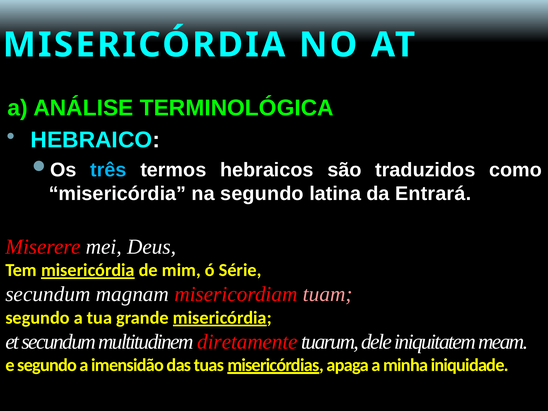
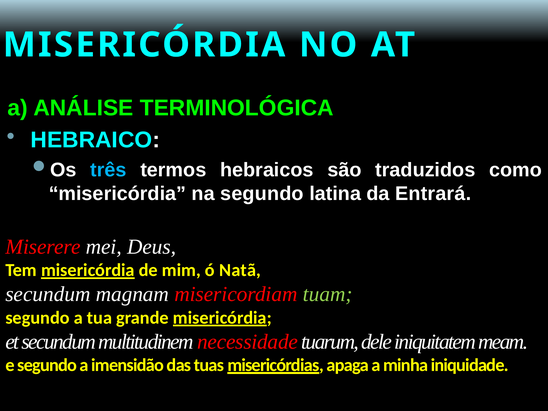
Série: Série -> Natã
tuam colour: pink -> light green
diretamente: diretamente -> necessidade
